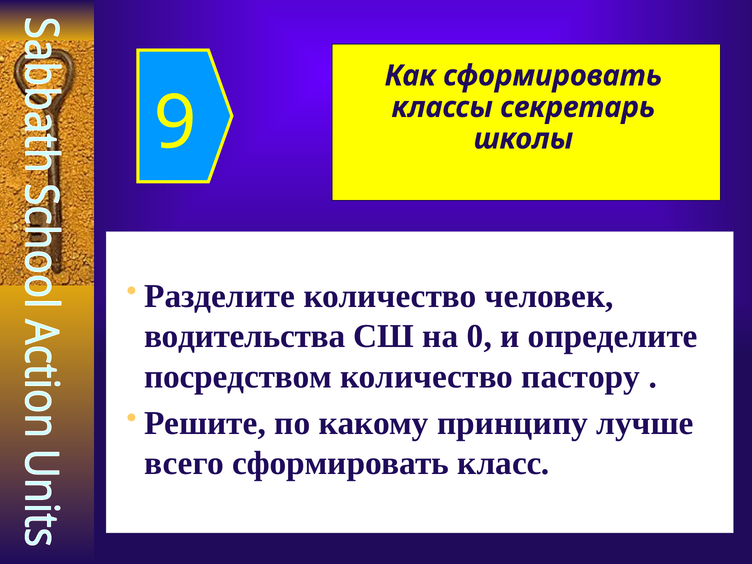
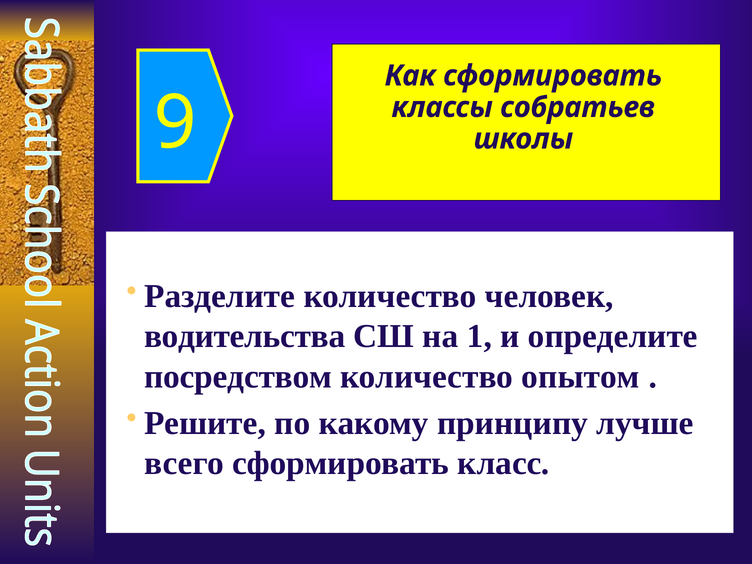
секретарь: секретарь -> собратьев
0: 0 -> 1
пастору: пастору -> опытом
